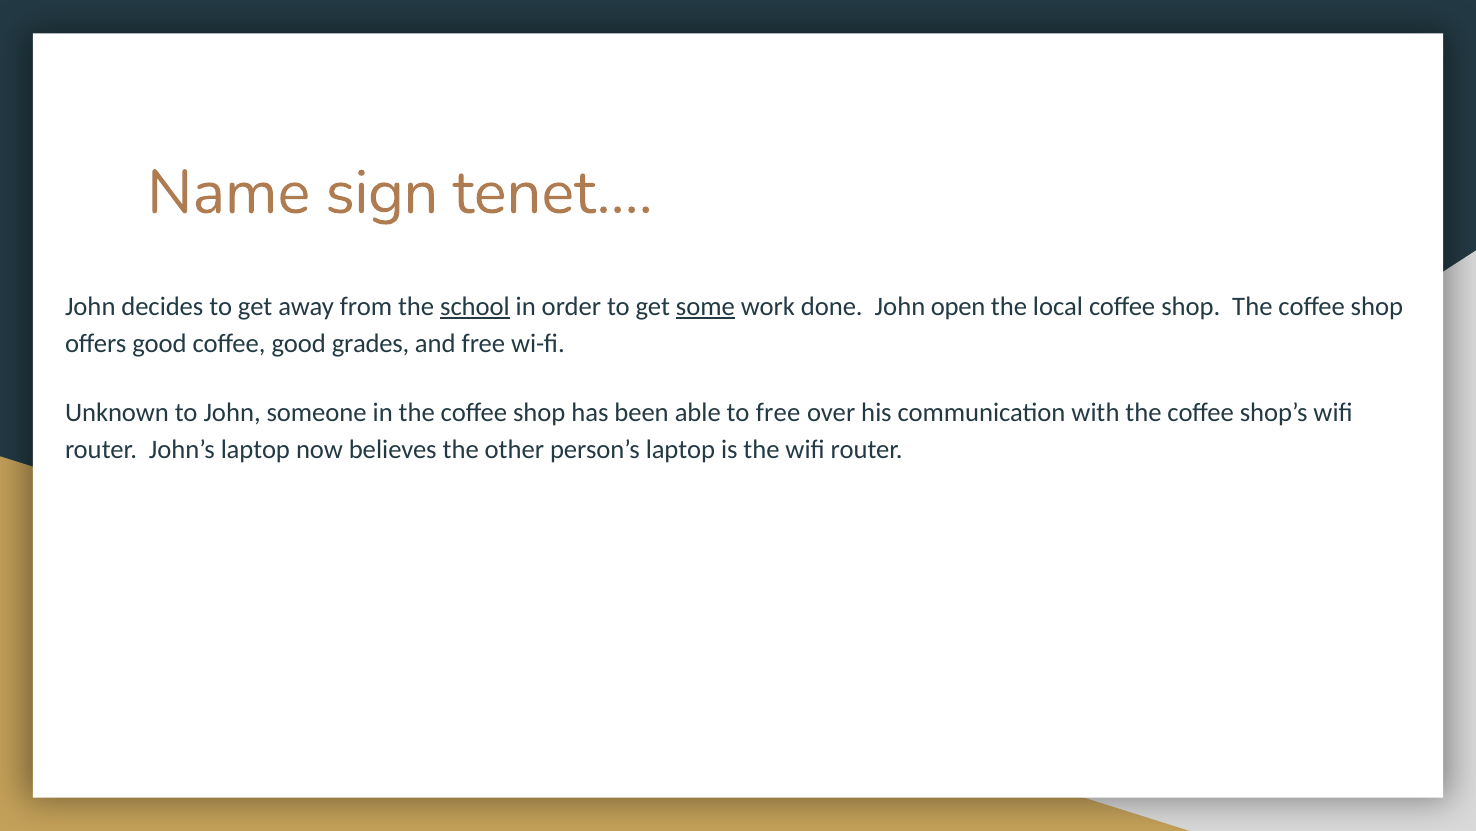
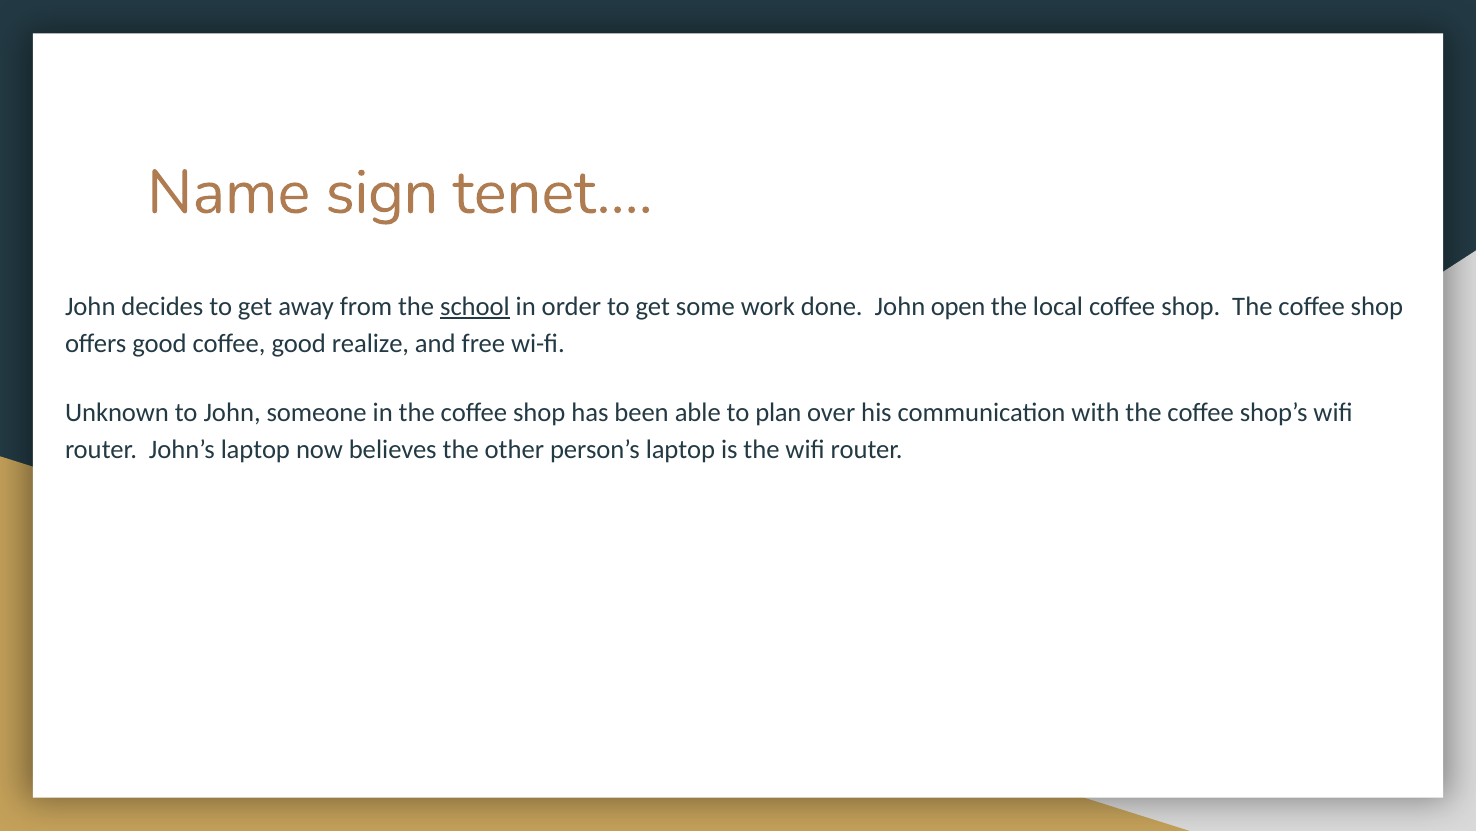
some underline: present -> none
grades: grades -> realize
to free: free -> plan
